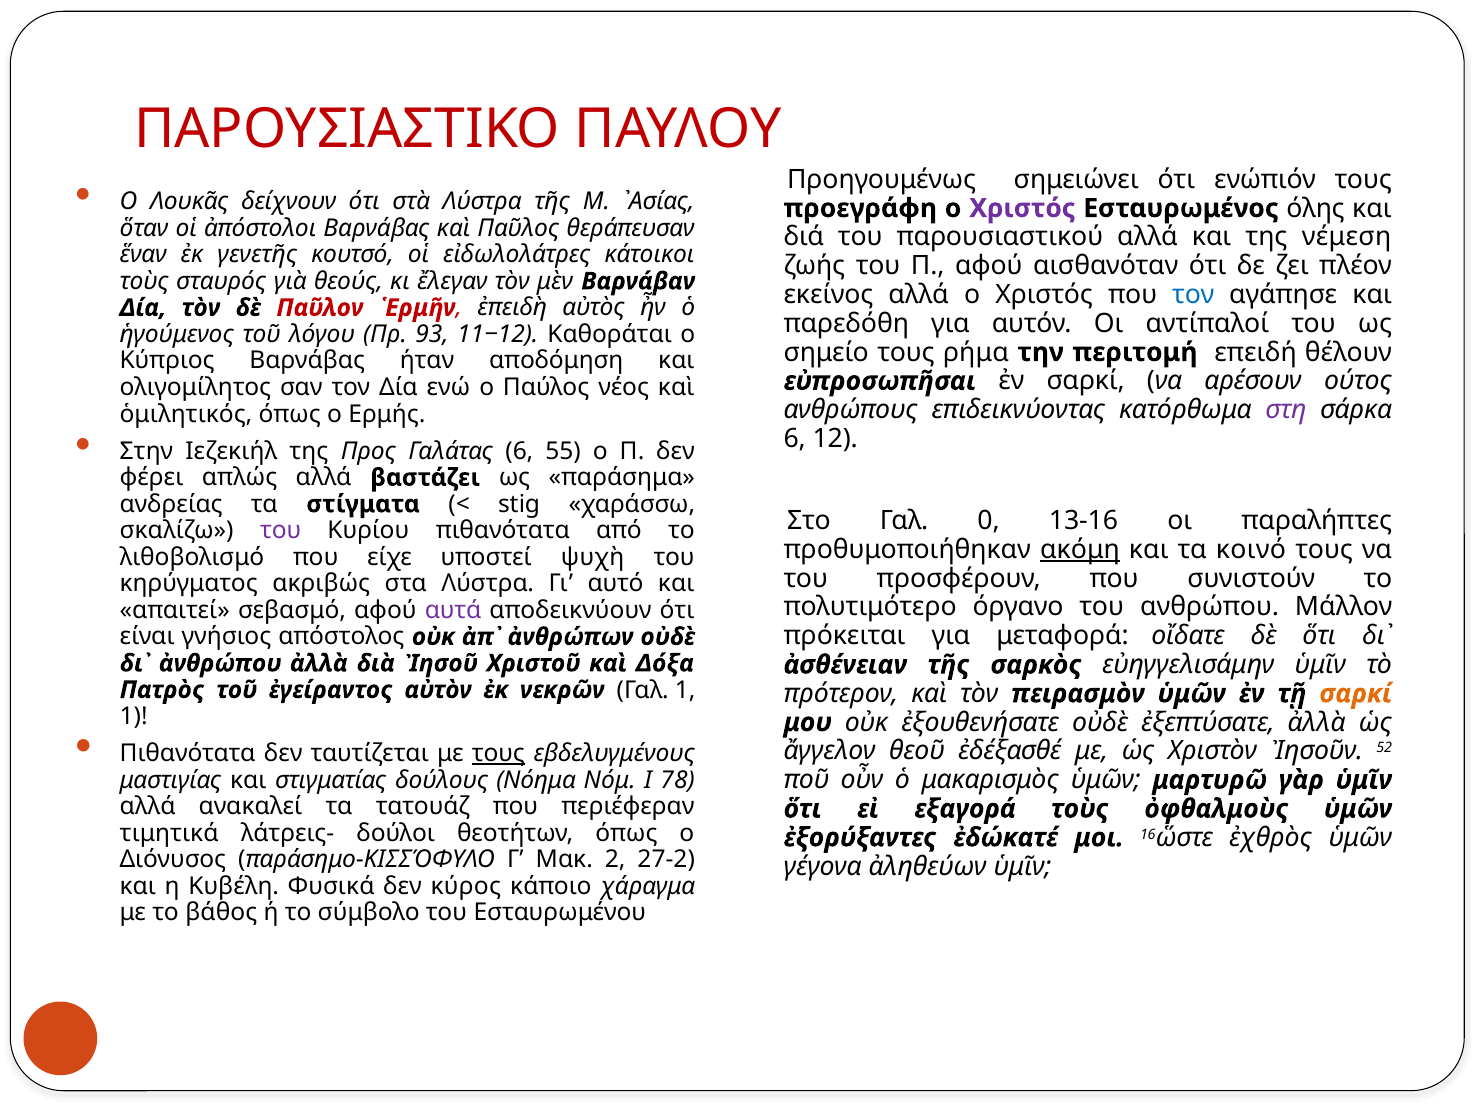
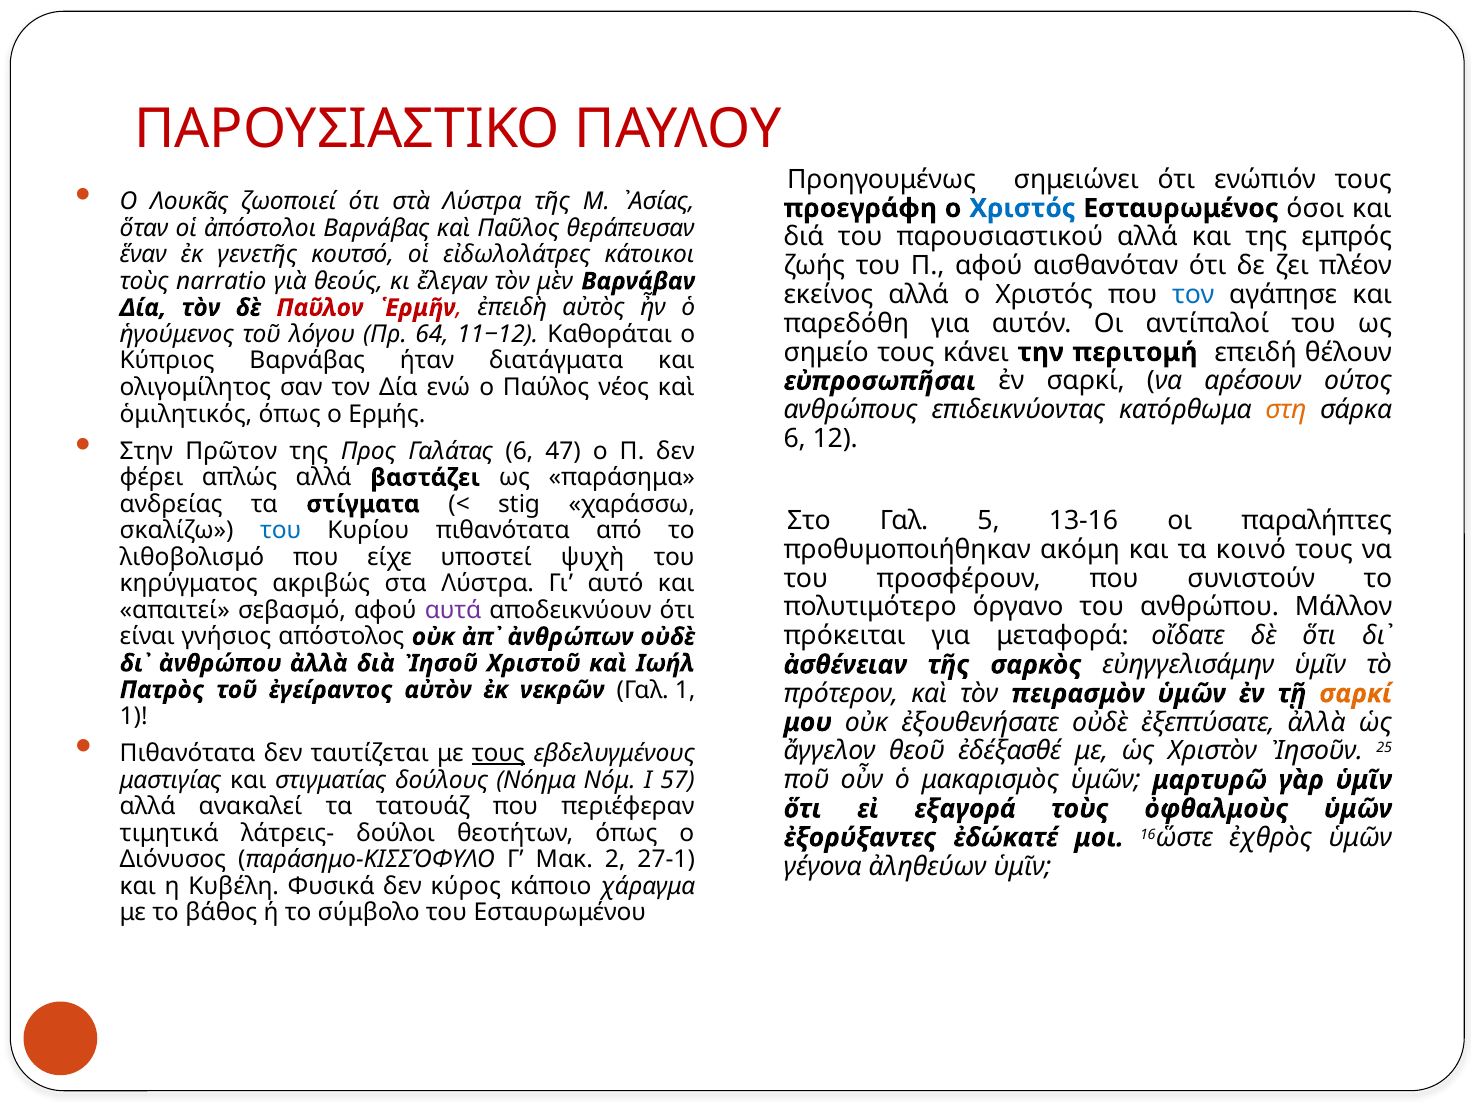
δείχνουν: δείχνουν -> ζωοποιεί
Χριστός at (1022, 208) colour: purple -> blue
όλης: όλης -> όσοι
νέμεση: νέμεση -> εμπρός
σταυρός: σταυρός -> narratio
93: 93 -> 64
ρήμα: ρήμα -> κάνει
αποδόμηση: αποδόμηση -> διατάγματα
στη colour: purple -> orange
Ιεζεκιήλ: Ιεζεκιήλ -> Πρῶτον
55: 55 -> 47
0: 0 -> 5
του at (281, 531) colour: purple -> blue
ακόμη underline: present -> none
Δόξα: Δόξα -> Ιωήλ
52: 52 -> 25
78: 78 -> 57
27-2: 27-2 -> 27-1
